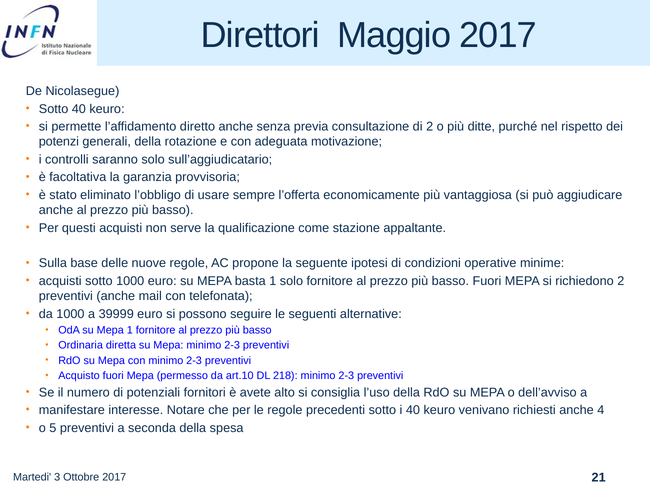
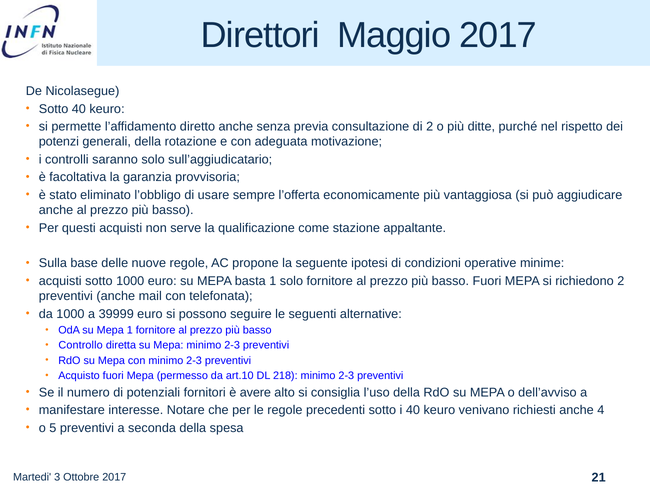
Ordinaria: Ordinaria -> Controllo
avete: avete -> avere
